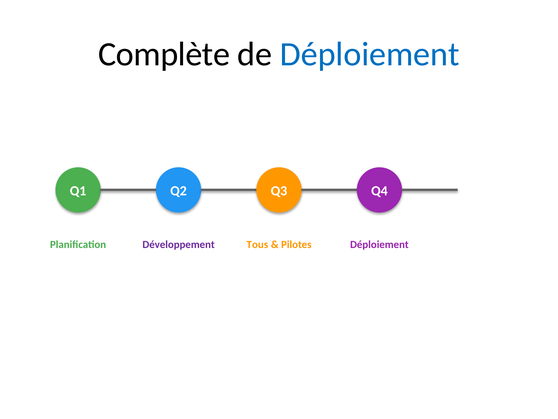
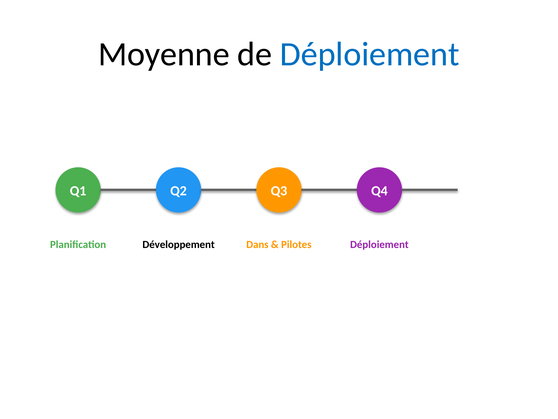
Complète: Complète -> Moyenne
Développement colour: purple -> black
Tous: Tous -> Dans
